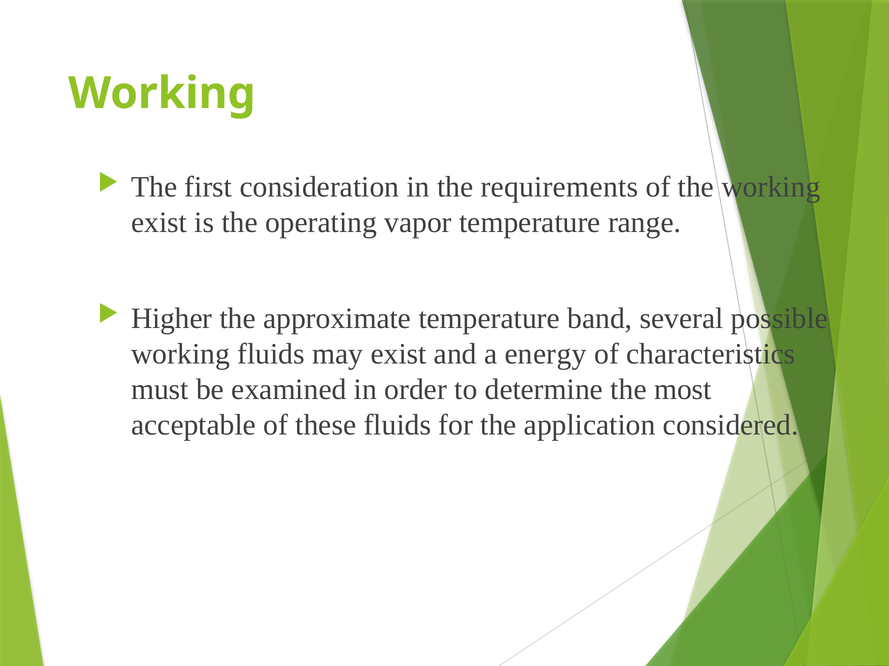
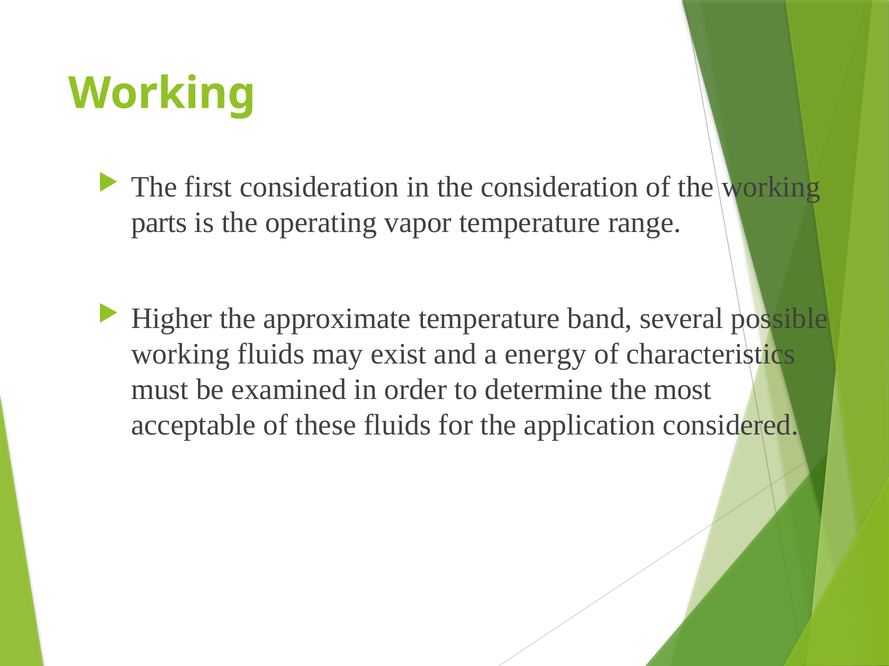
the requirements: requirements -> consideration
exist at (159, 223): exist -> parts
